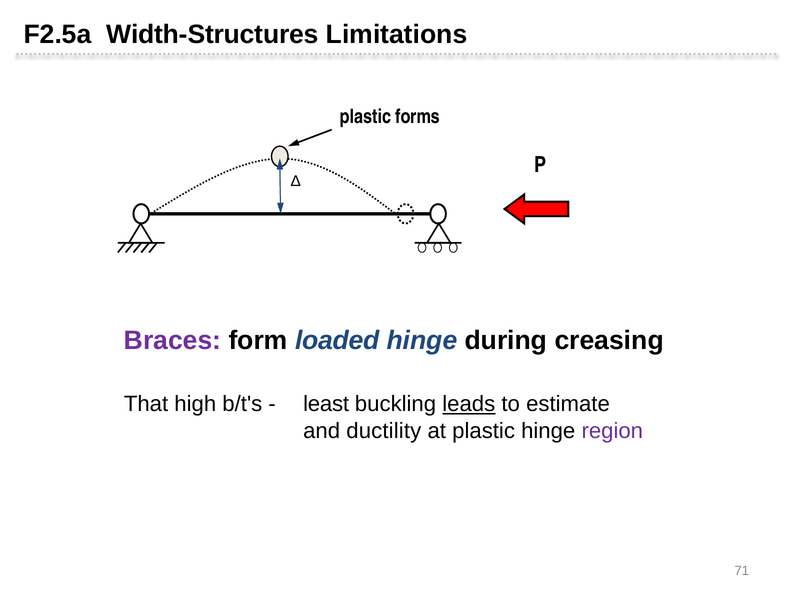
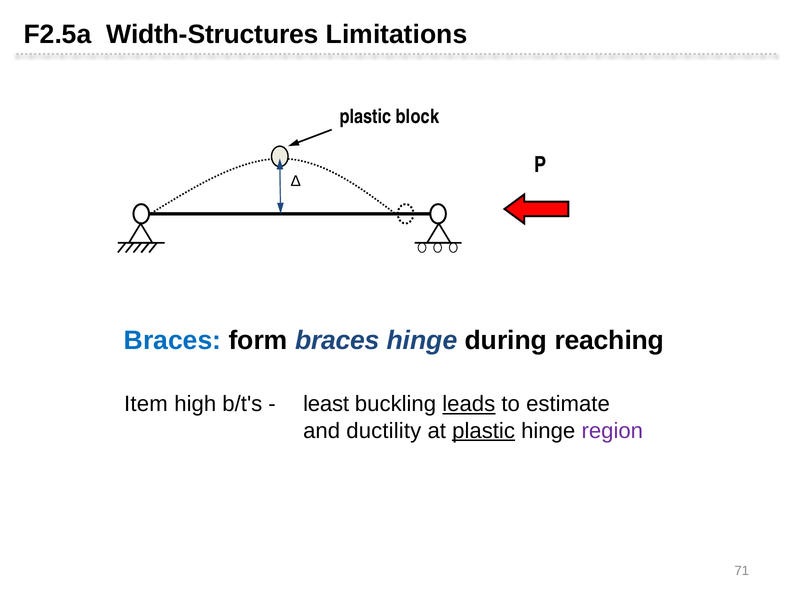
forms: forms -> block
Braces at (173, 340) colour: purple -> blue
form loaded: loaded -> braces
creasing: creasing -> reaching
That: That -> Item
plastic at (484, 431) underline: none -> present
